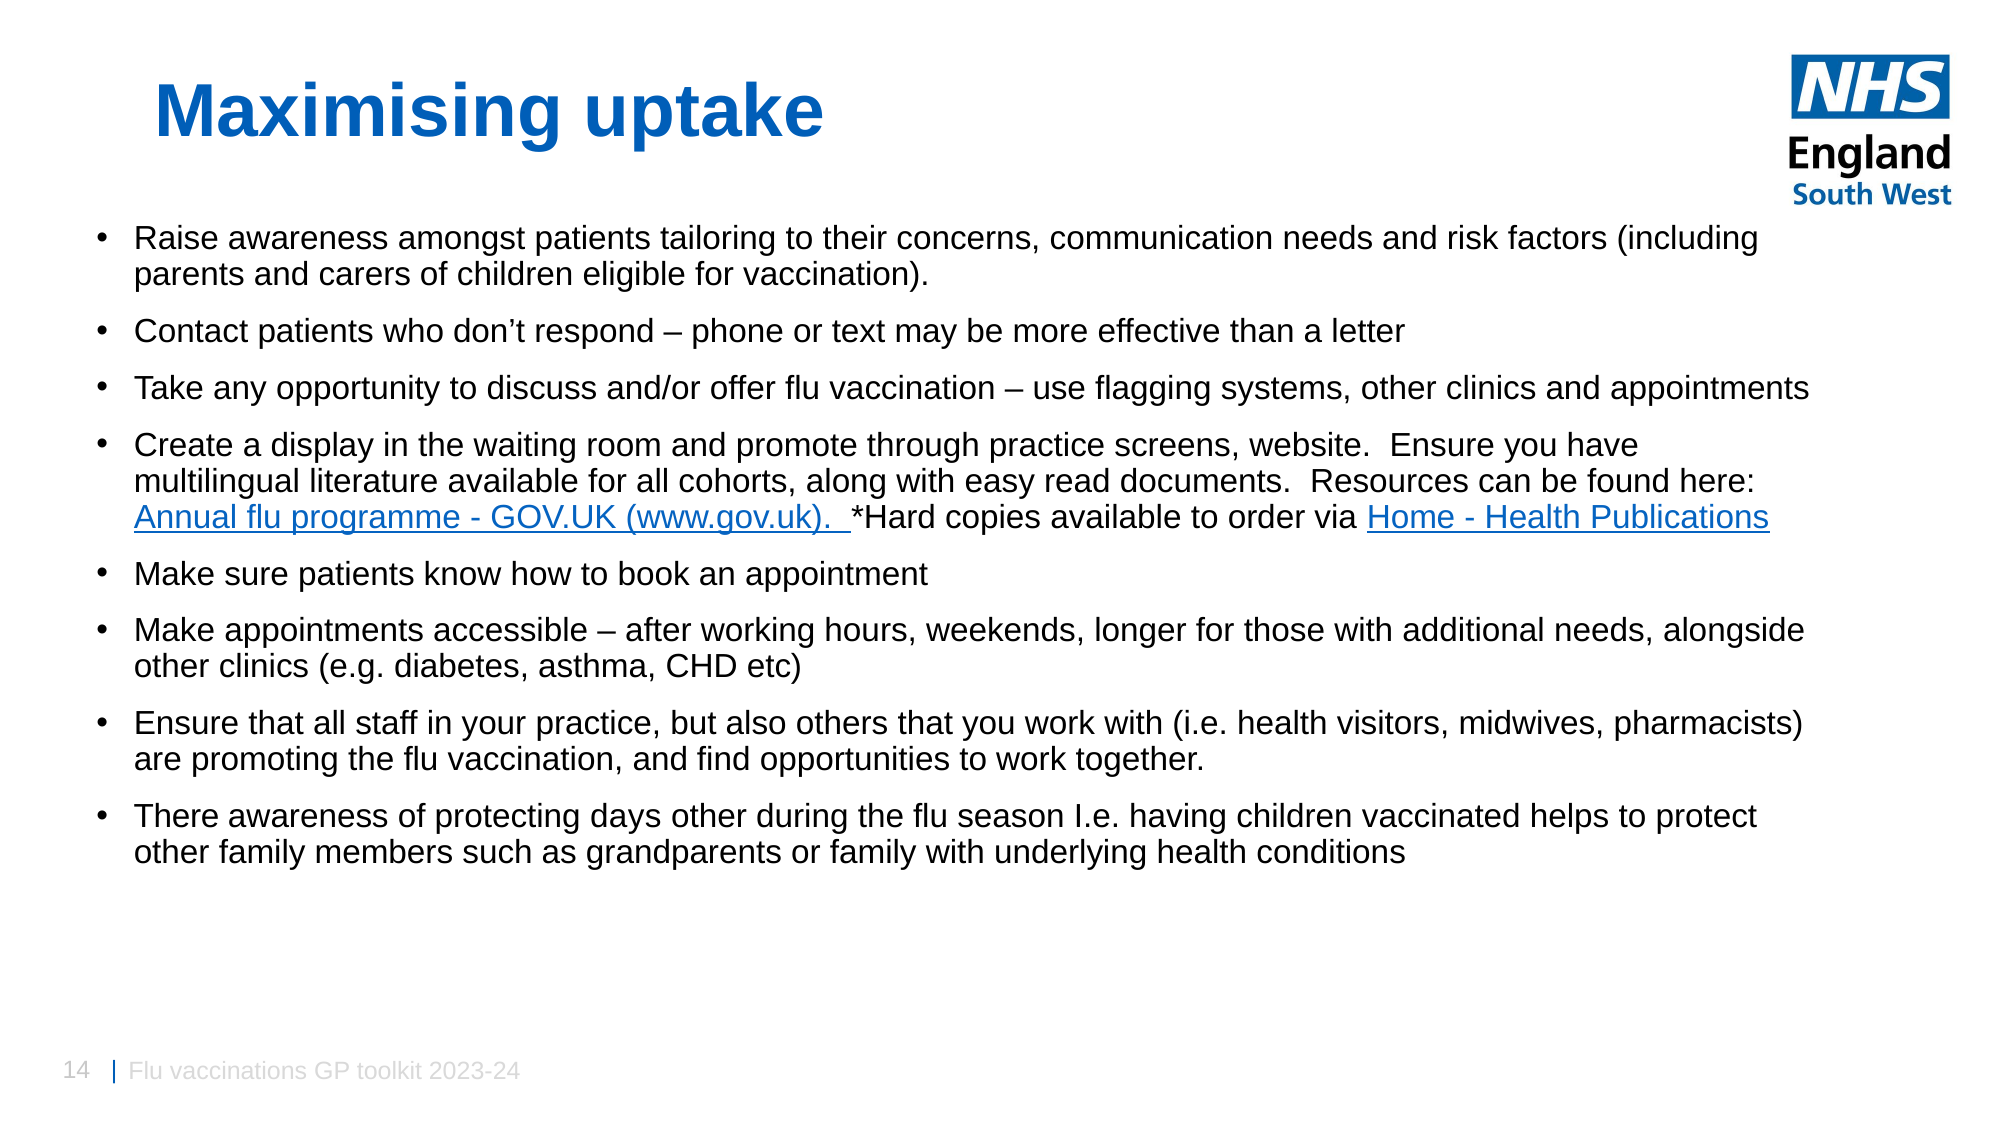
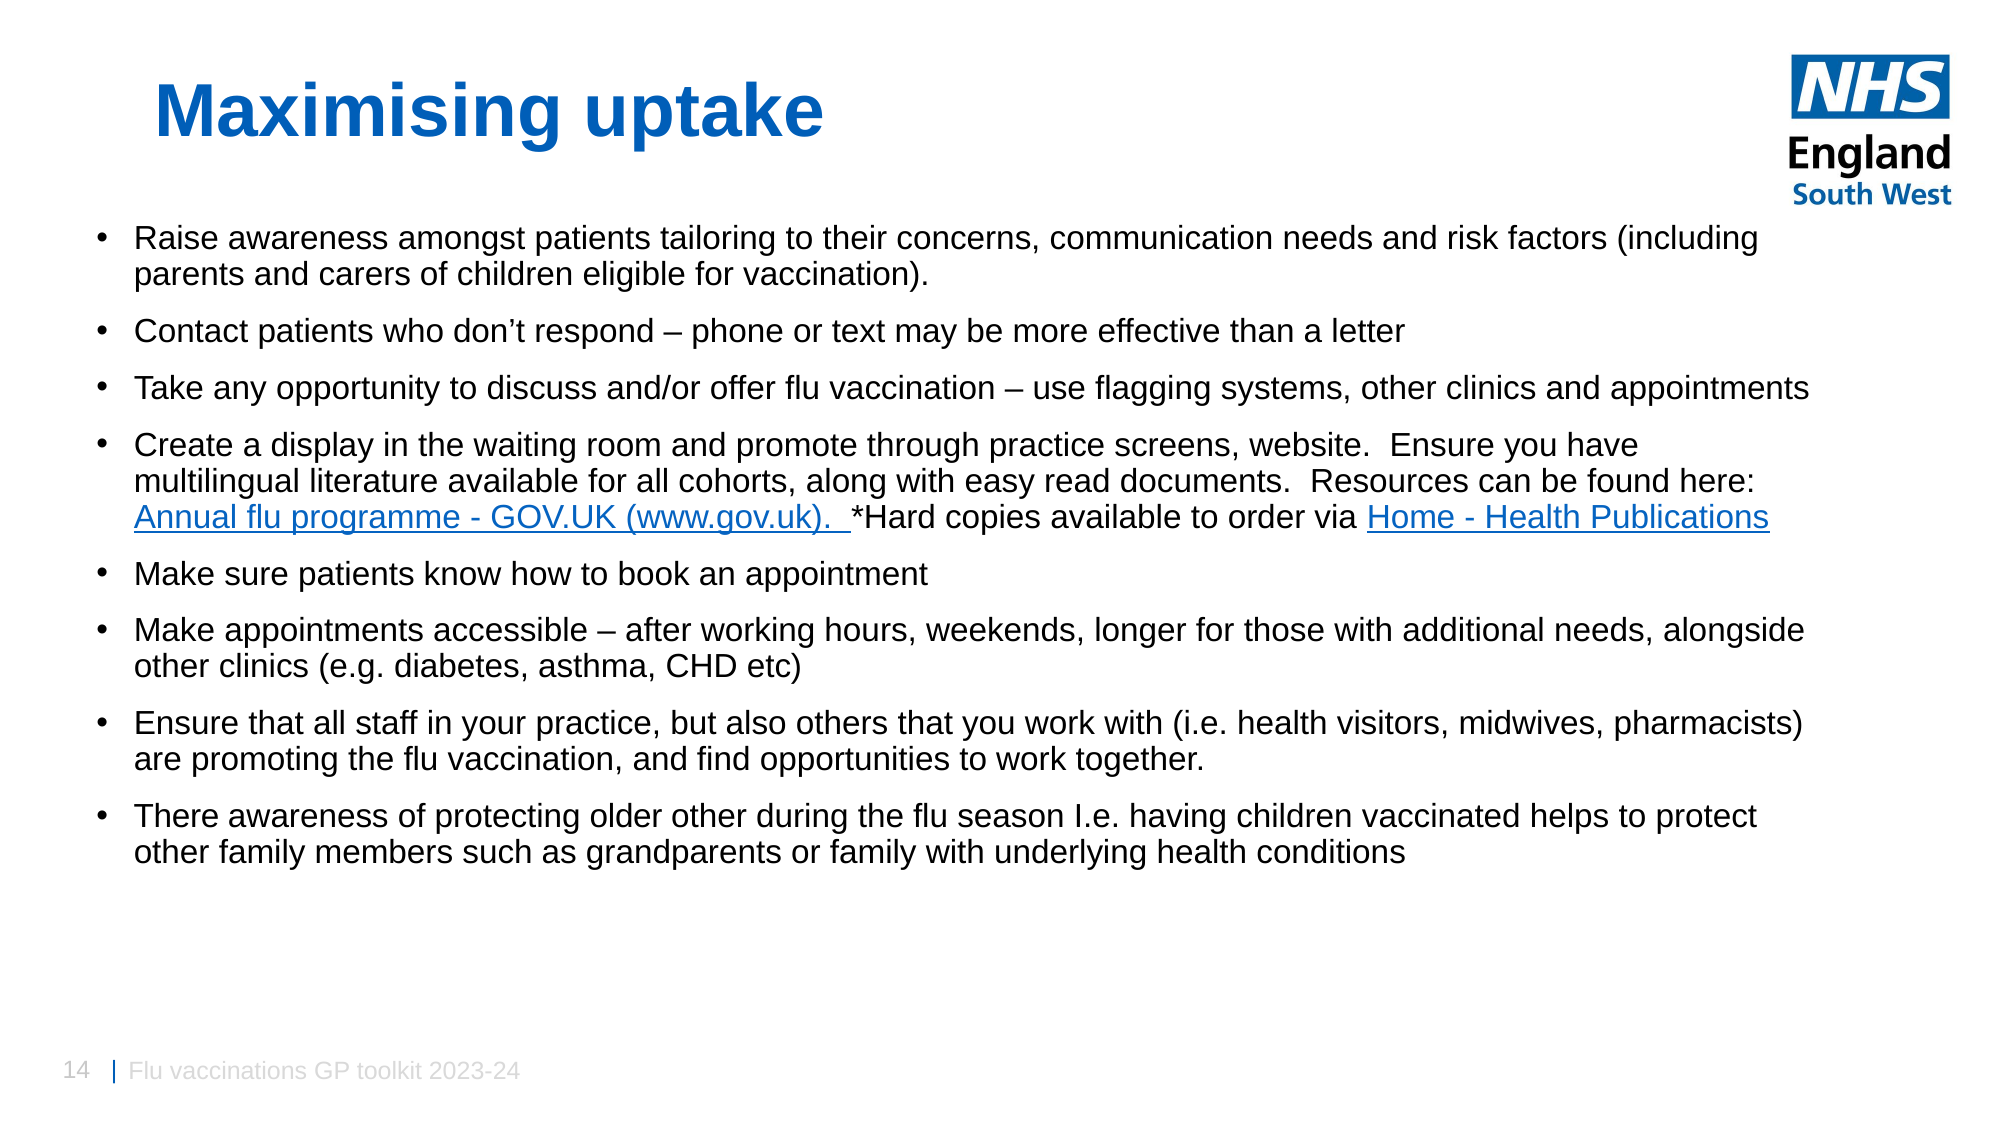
days: days -> older
